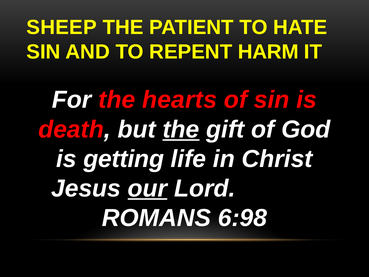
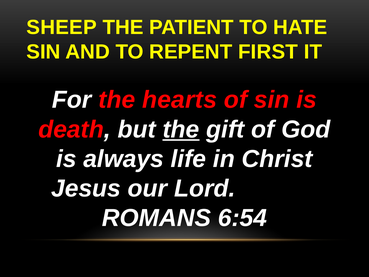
HARM: HARM -> FIRST
getting: getting -> always
our underline: present -> none
6:98: 6:98 -> 6:54
